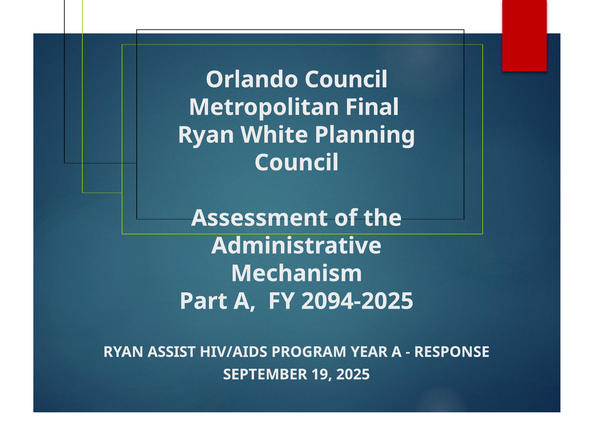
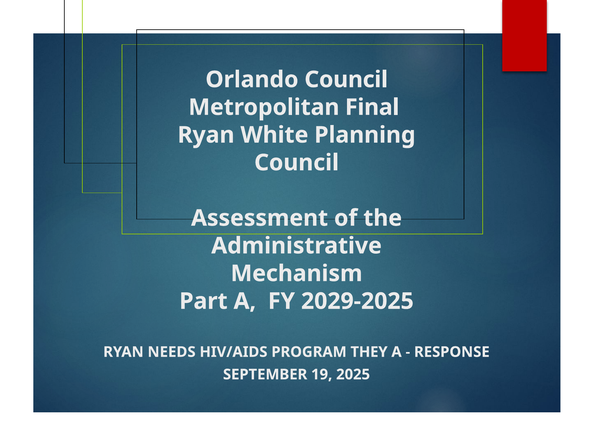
2094-2025: 2094-2025 -> 2029-2025
ASSIST: ASSIST -> NEEDS
YEAR: YEAR -> THEY
